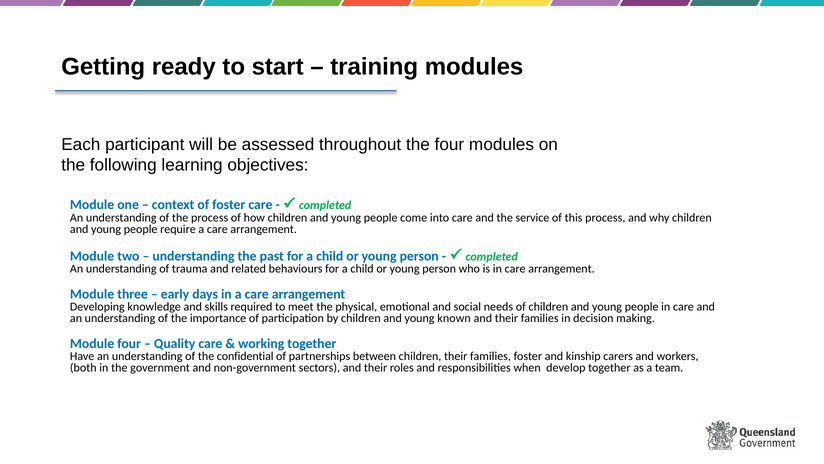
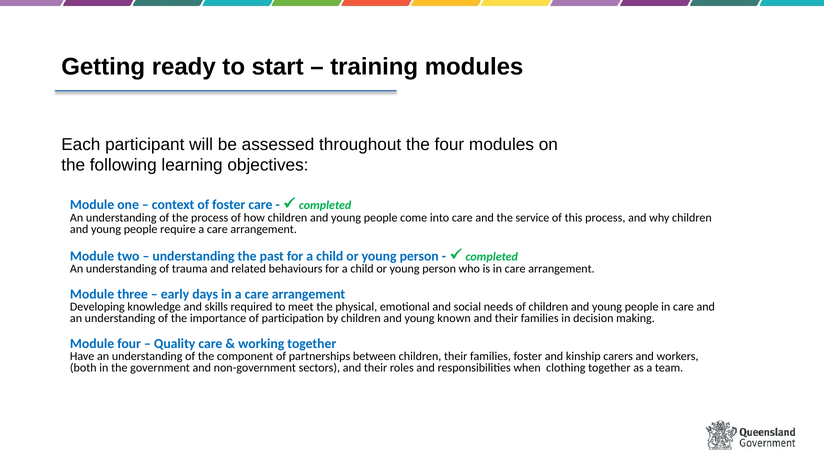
confidential: confidential -> component
develop: develop -> clothing
